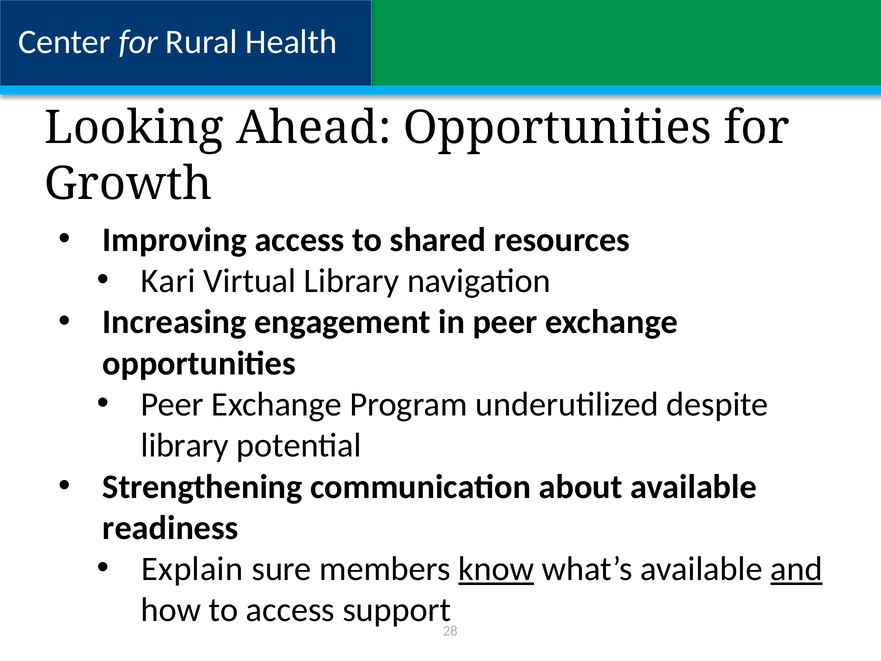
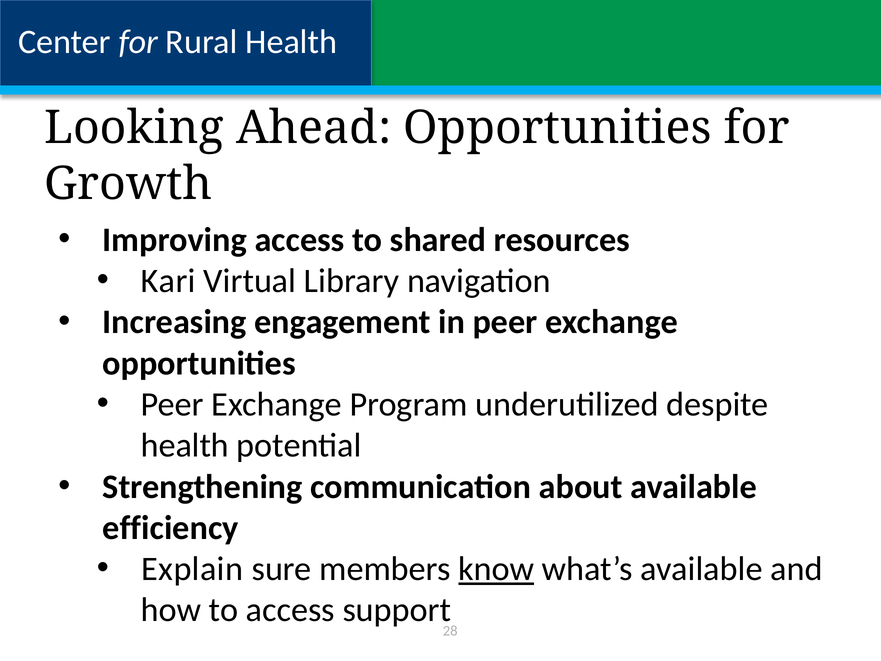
library at (185, 445): library -> health
readiness: readiness -> efficiency
and underline: present -> none
